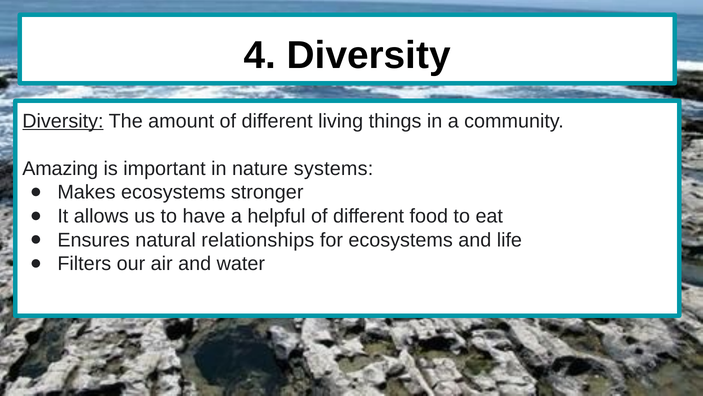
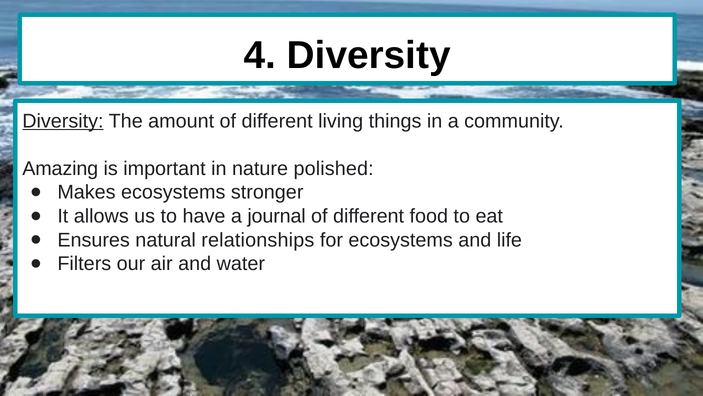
systems: systems -> polished
helpful: helpful -> journal
